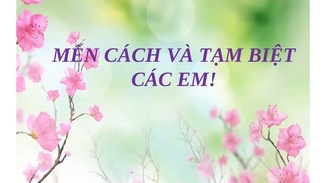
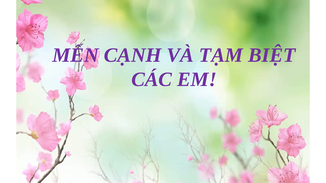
CÁCH: CÁCH -> CẠNH
